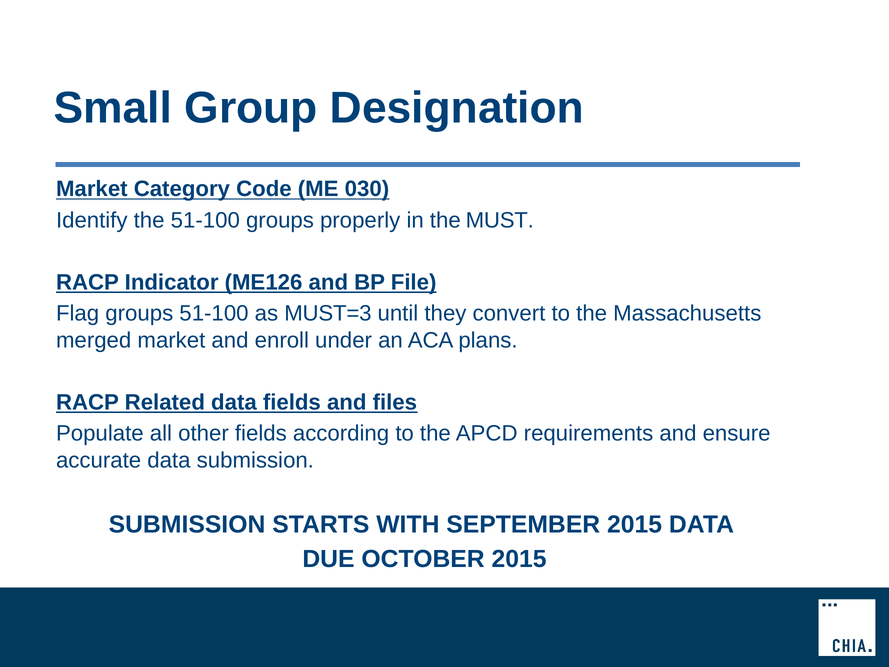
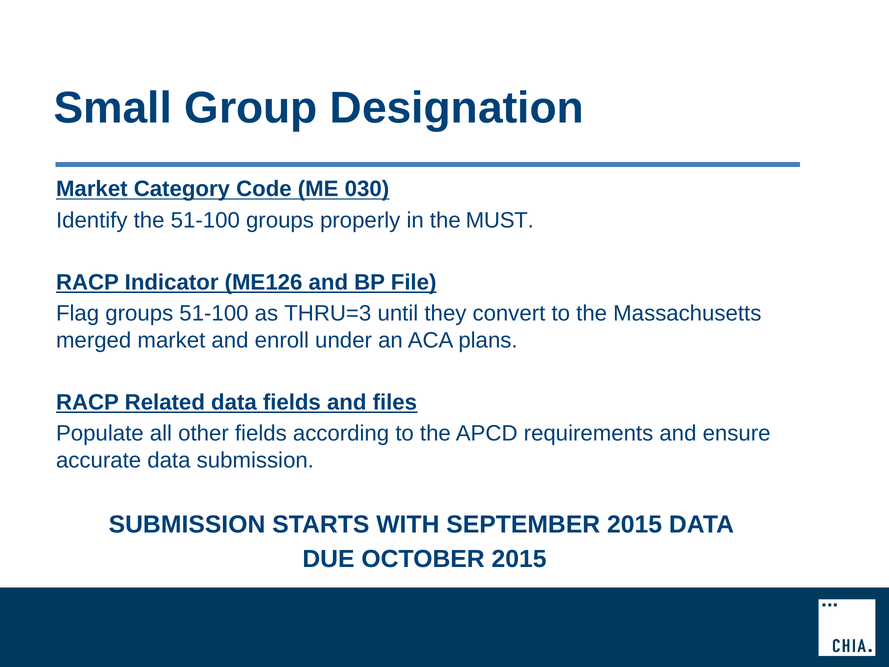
MUST=3: MUST=3 -> THRU=3
